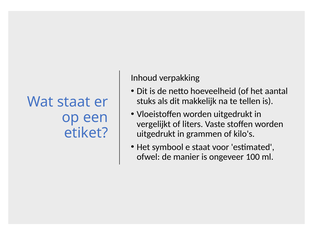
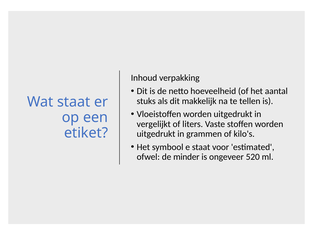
manier: manier -> minder
100: 100 -> 520
